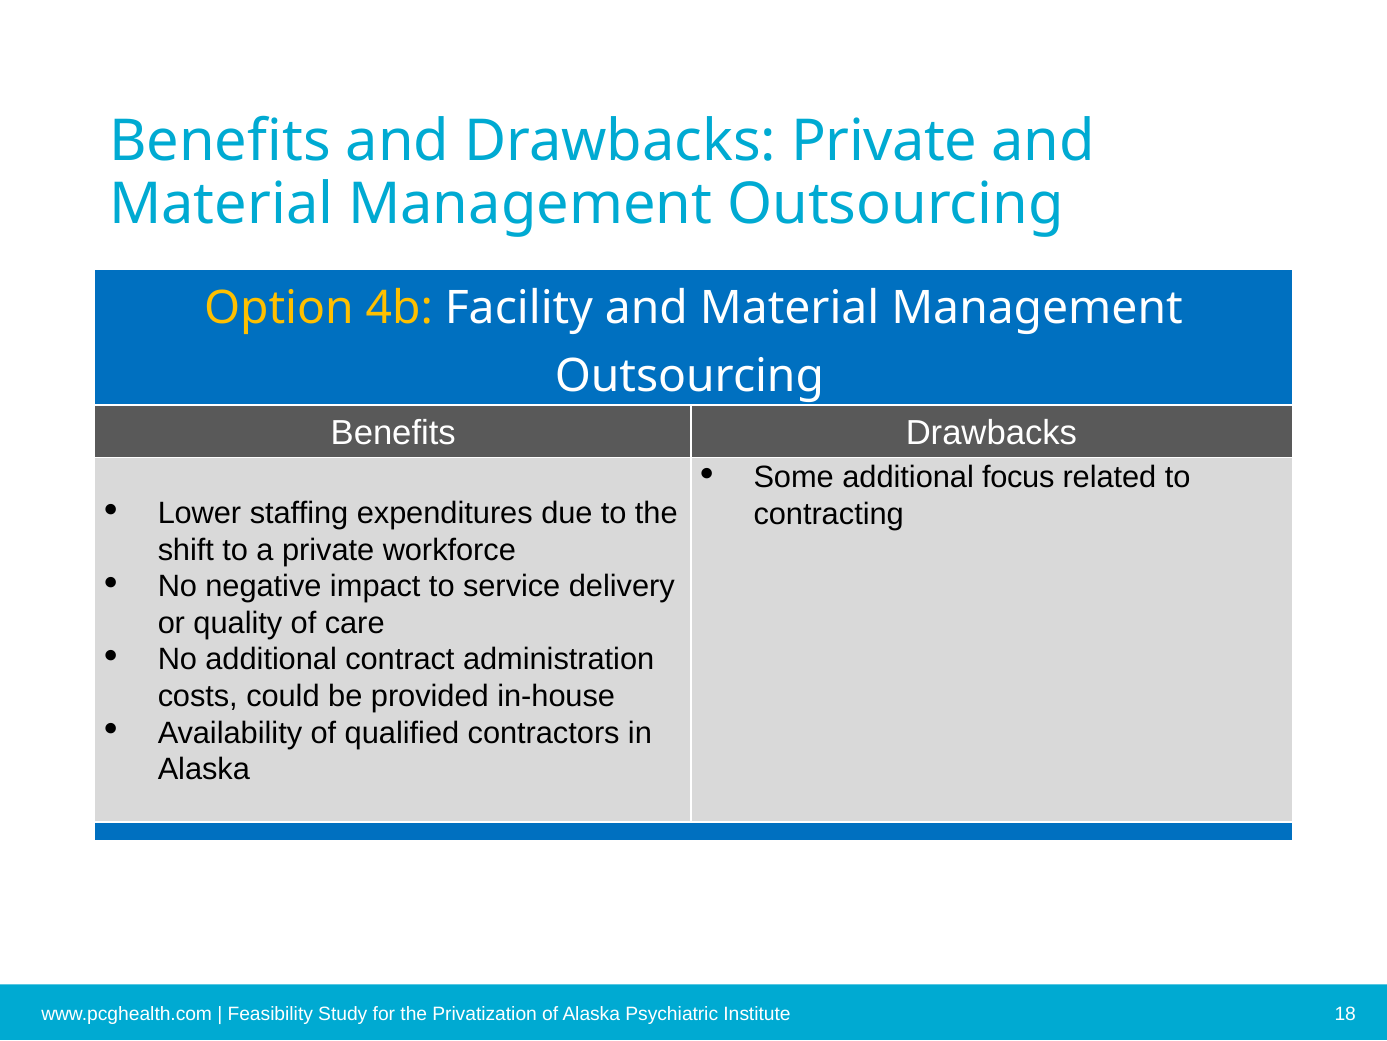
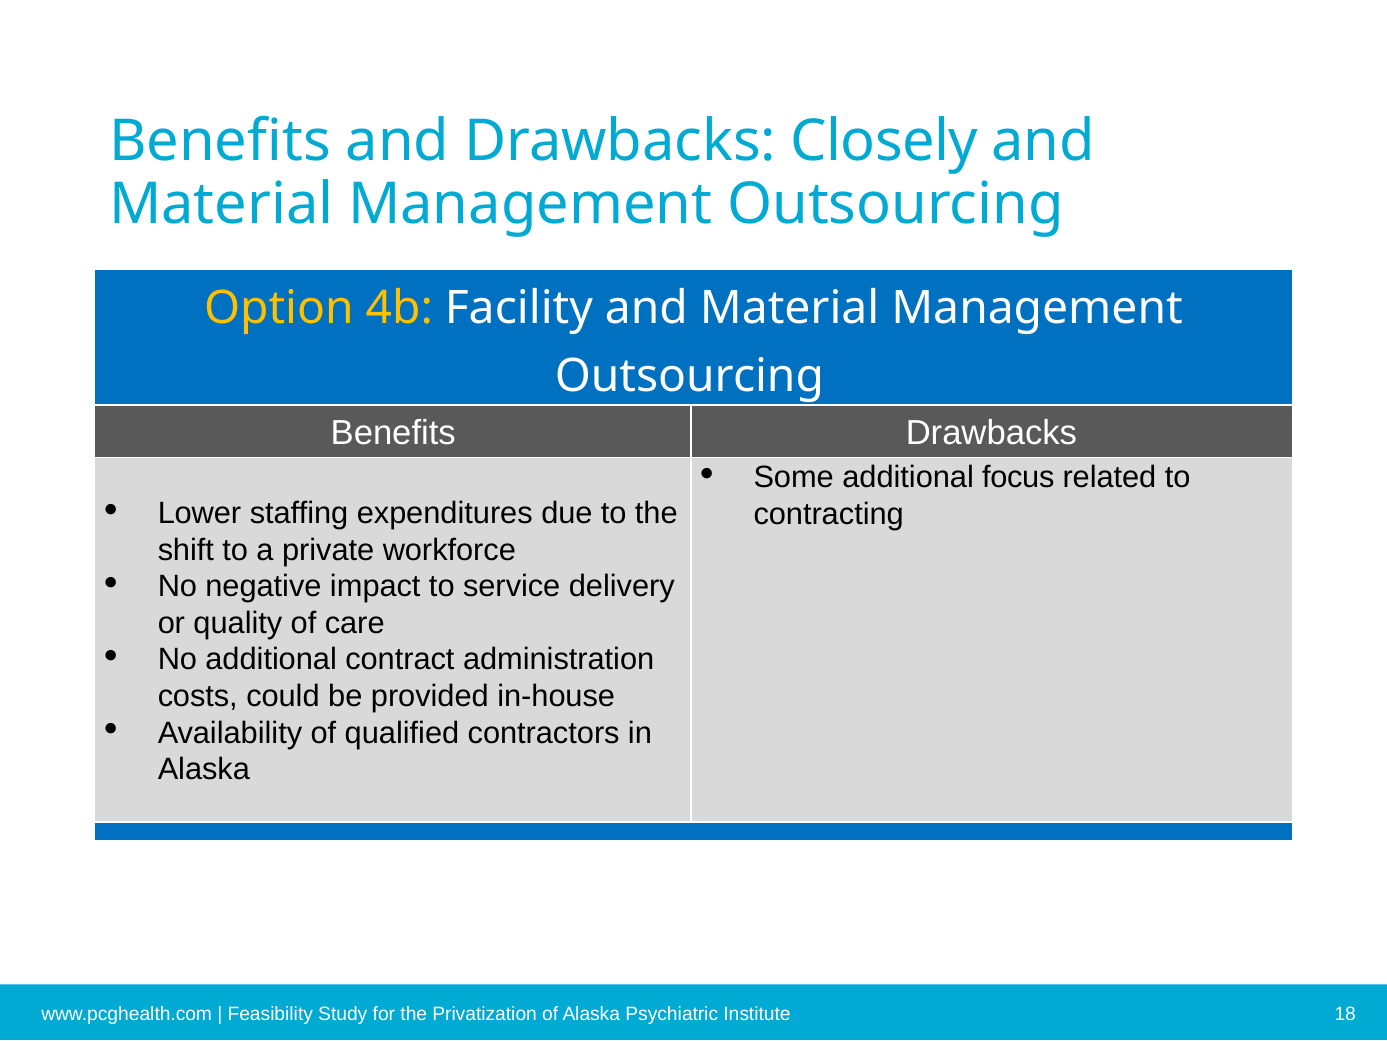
Drawbacks Private: Private -> Closely
